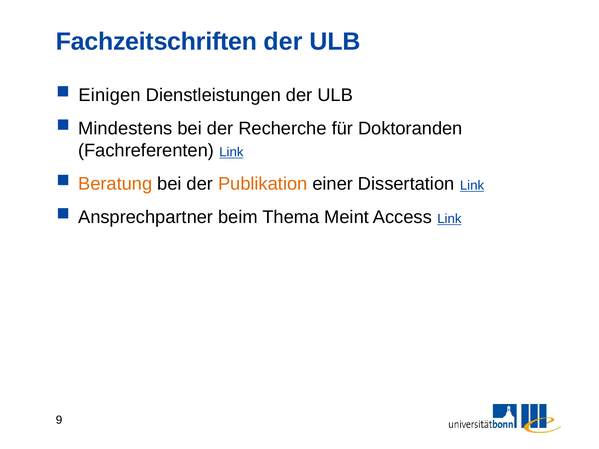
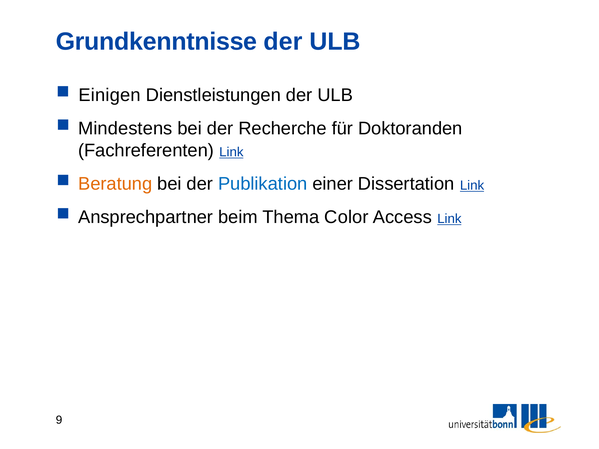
Fachzeitschriften: Fachzeitschriften -> Grundkenntnisse
Publikation colour: orange -> blue
Meint: Meint -> Color
